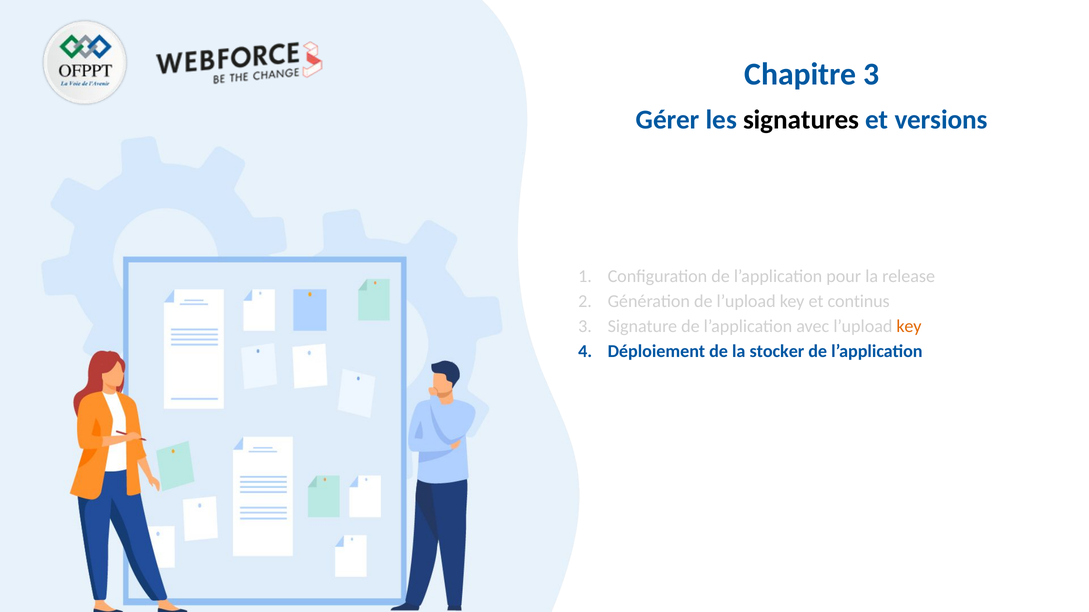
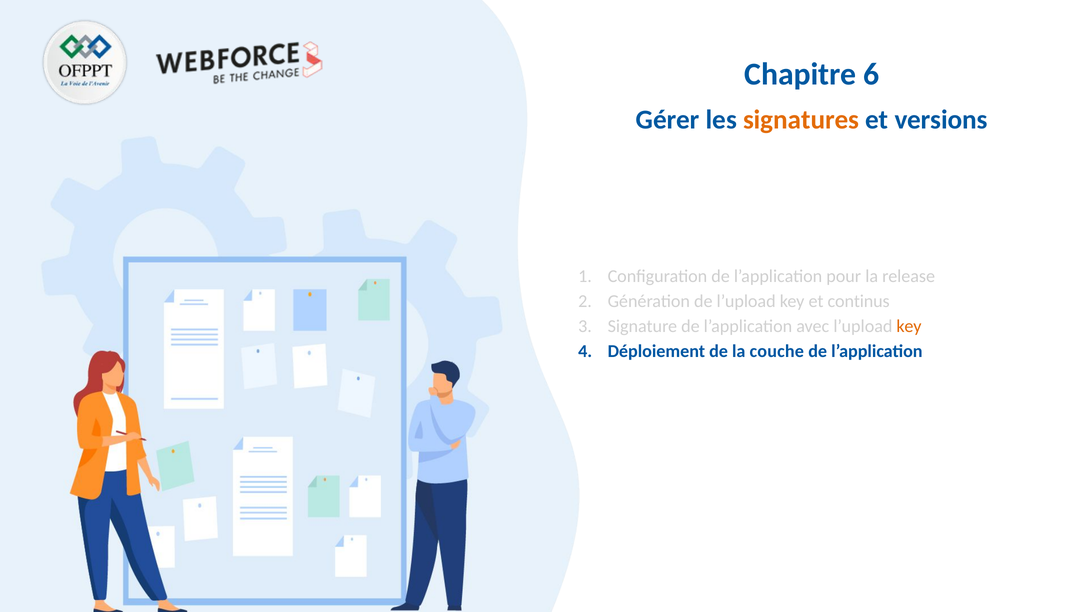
Chapitre 3: 3 -> 6
signatures colour: black -> orange
stocker: stocker -> couche
